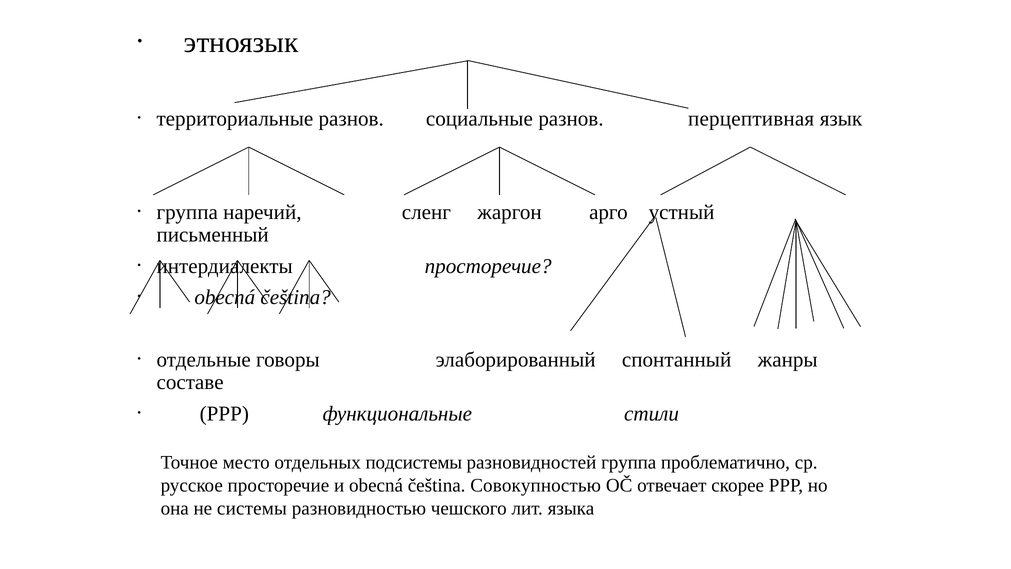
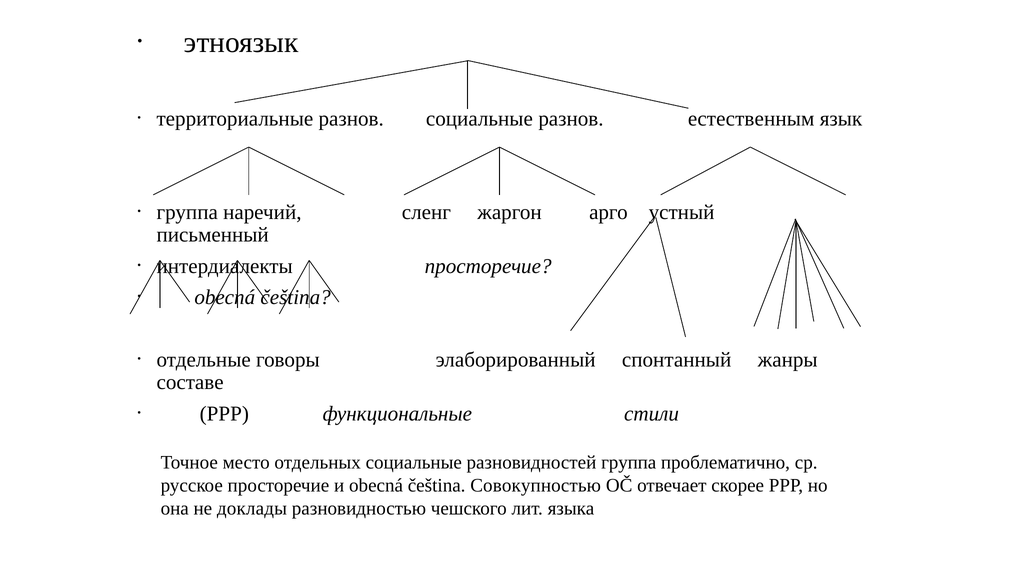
перцептивная: перцептивная -> естественным
отдельных подсистемы: подсистемы -> социальные
системы: системы -> доклады
